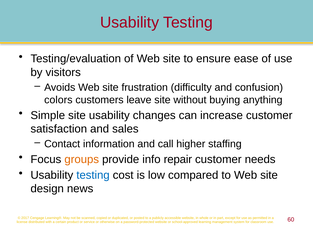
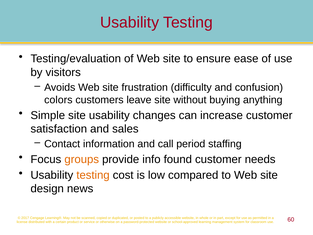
higher: higher -> period
repair: repair -> found
testing at (93, 175) colour: blue -> orange
